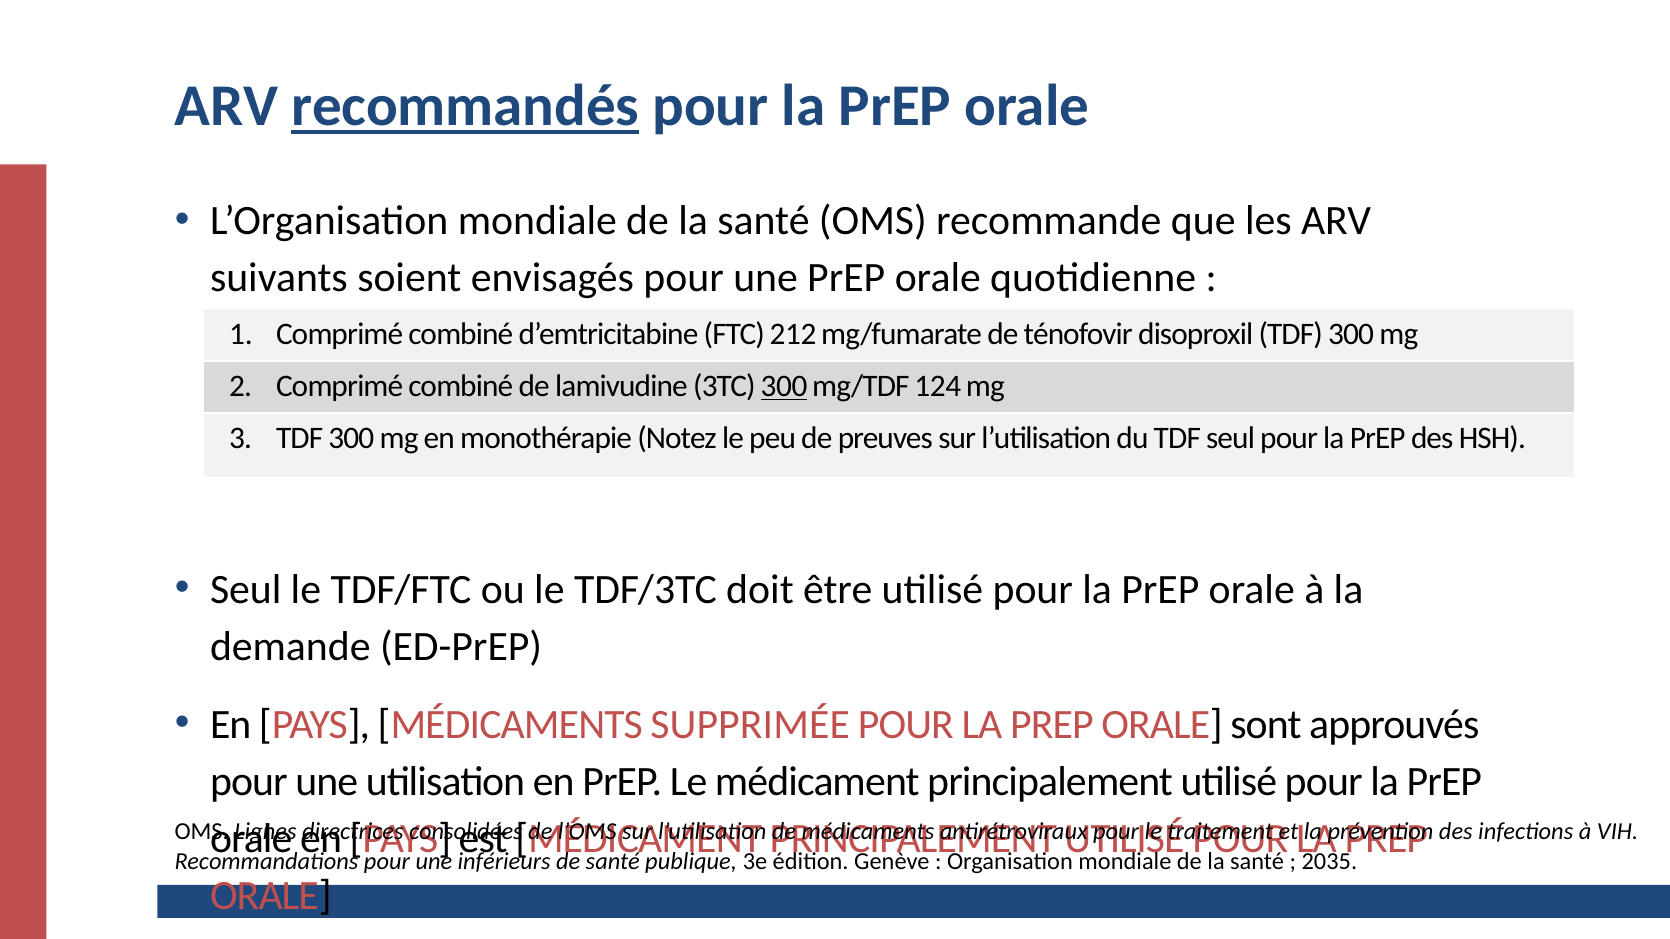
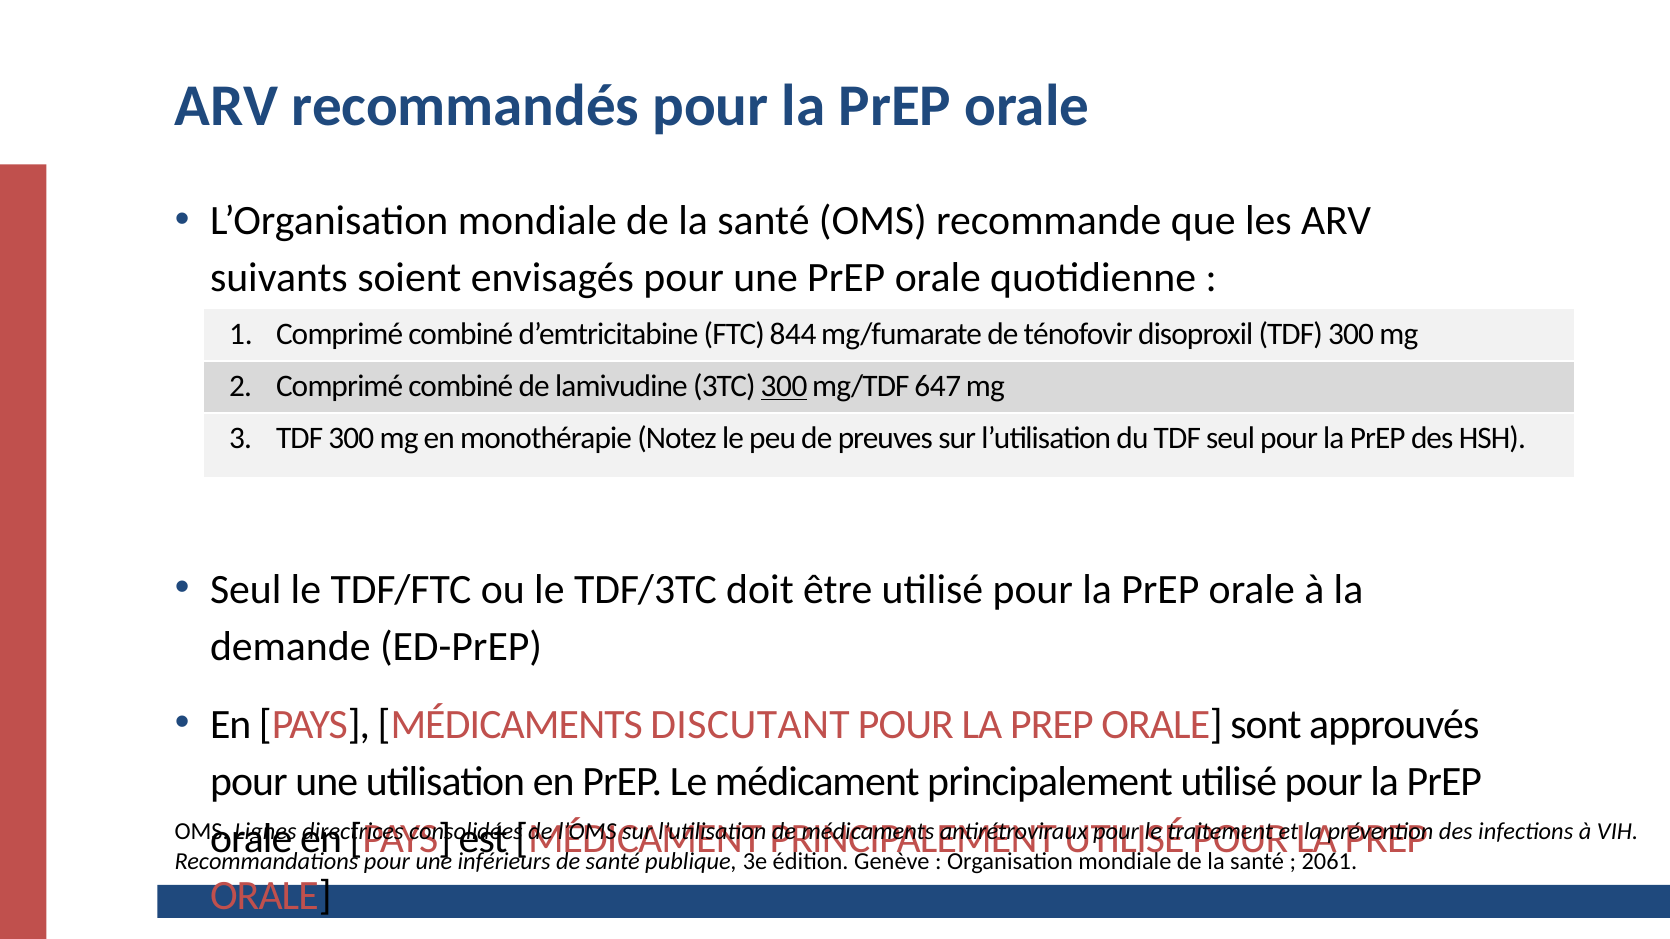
recommandés underline: present -> none
212: 212 -> 844
124: 124 -> 647
SUPPRIMÉE: SUPPRIMÉE -> DISCUTANT
2035: 2035 -> 2061
